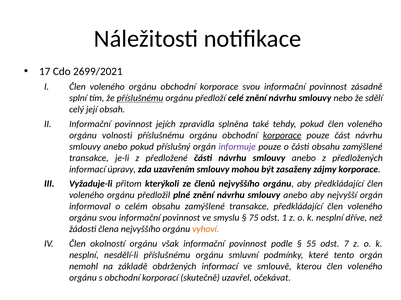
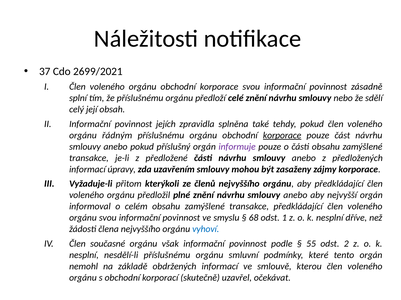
17: 17 -> 37
příslušnému at (140, 98) underline: present -> none
volnosti: volnosti -> řádným
75: 75 -> 68
vyhoví colour: orange -> blue
okolností: okolností -> současné
7: 7 -> 2
